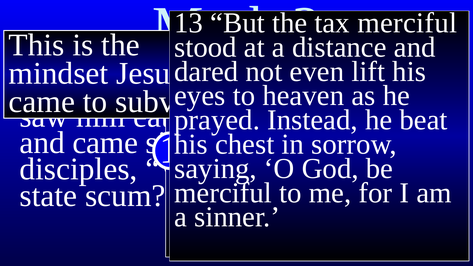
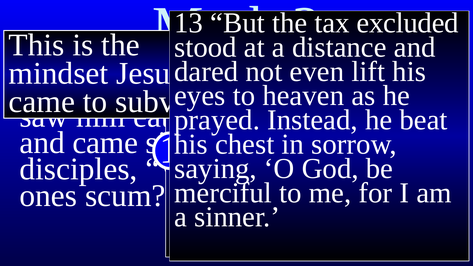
tax merciful: merciful -> excluded
state: state -> ones
